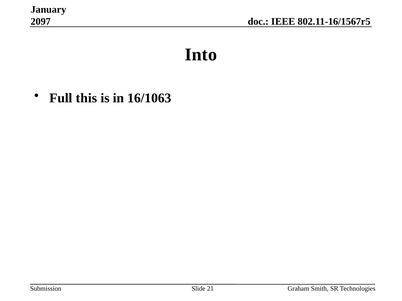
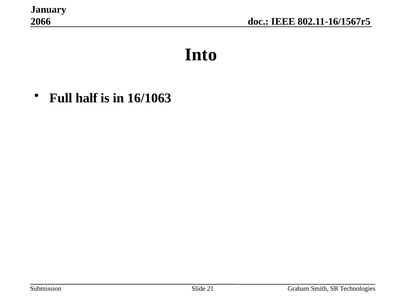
2097: 2097 -> 2066
this: this -> half
